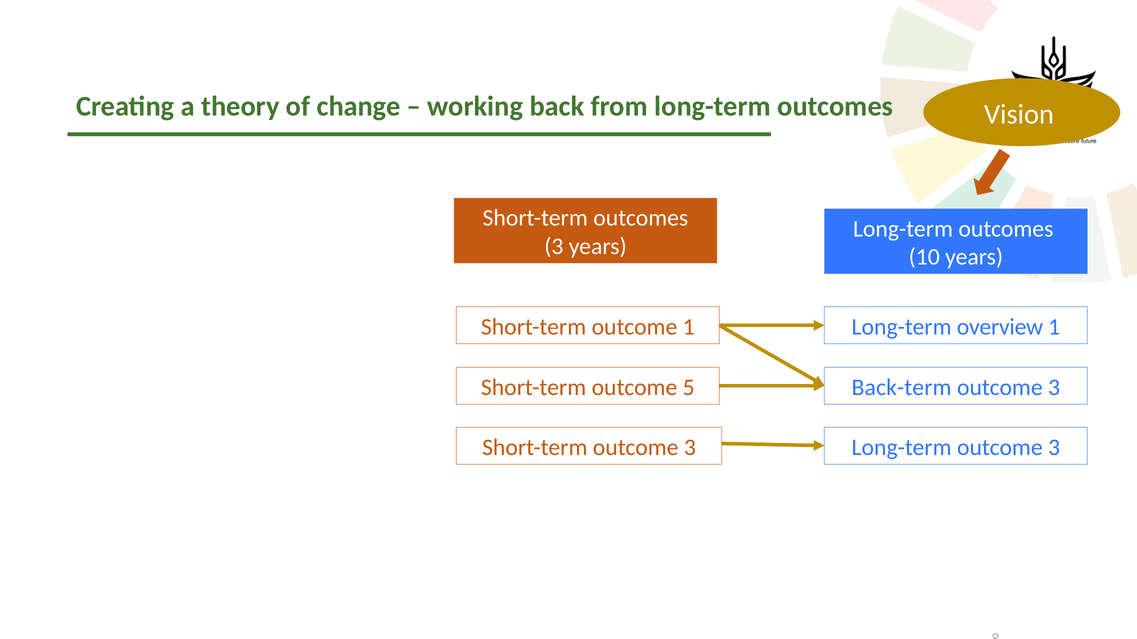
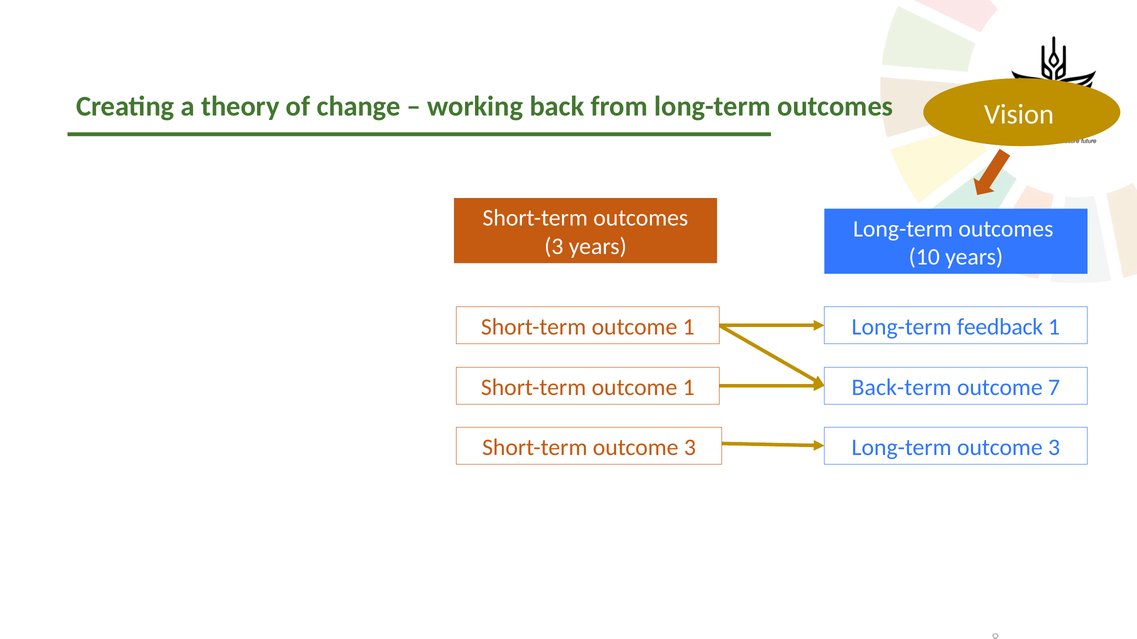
overview: overview -> feedback
5 at (689, 388): 5 -> 1
3 at (1054, 388): 3 -> 7
